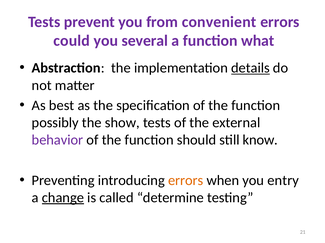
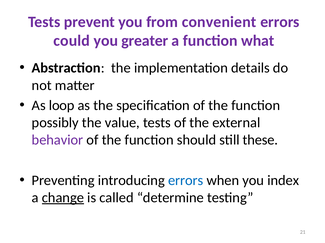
several: several -> greater
details underline: present -> none
best: best -> loop
show: show -> value
know: know -> these
errors at (186, 181) colour: orange -> blue
entry: entry -> index
